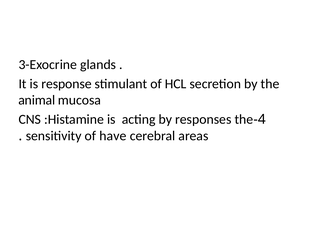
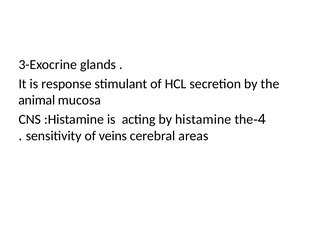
responses: responses -> histamine
have: have -> veins
